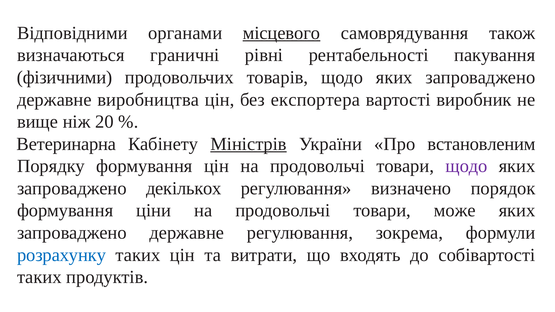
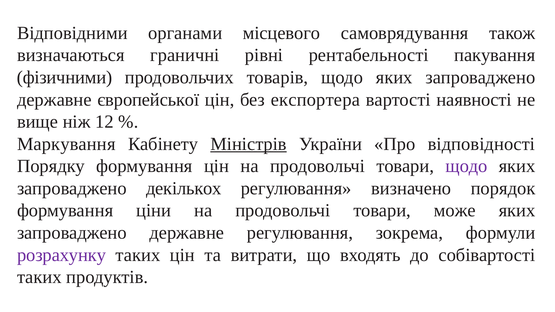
місцевого underline: present -> none
виробництва: виробництва -> європейської
виробник: виробник -> наявності
20: 20 -> 12
Ветеринарна: Ветеринарна -> Маркування
встановленим: встановленим -> відповідності
розрахунку colour: blue -> purple
